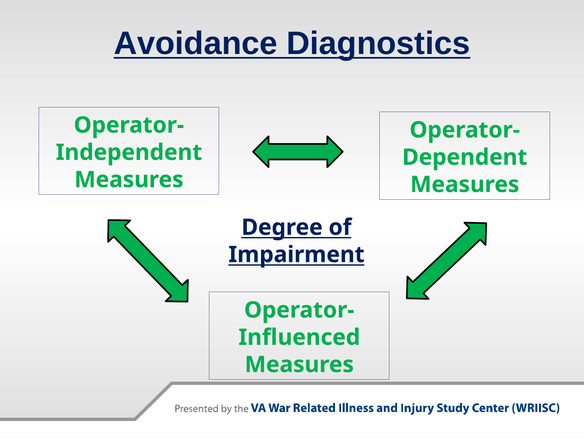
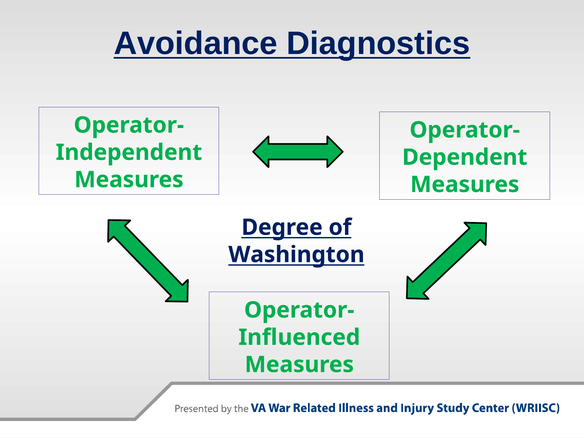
Impairment: Impairment -> Washington
